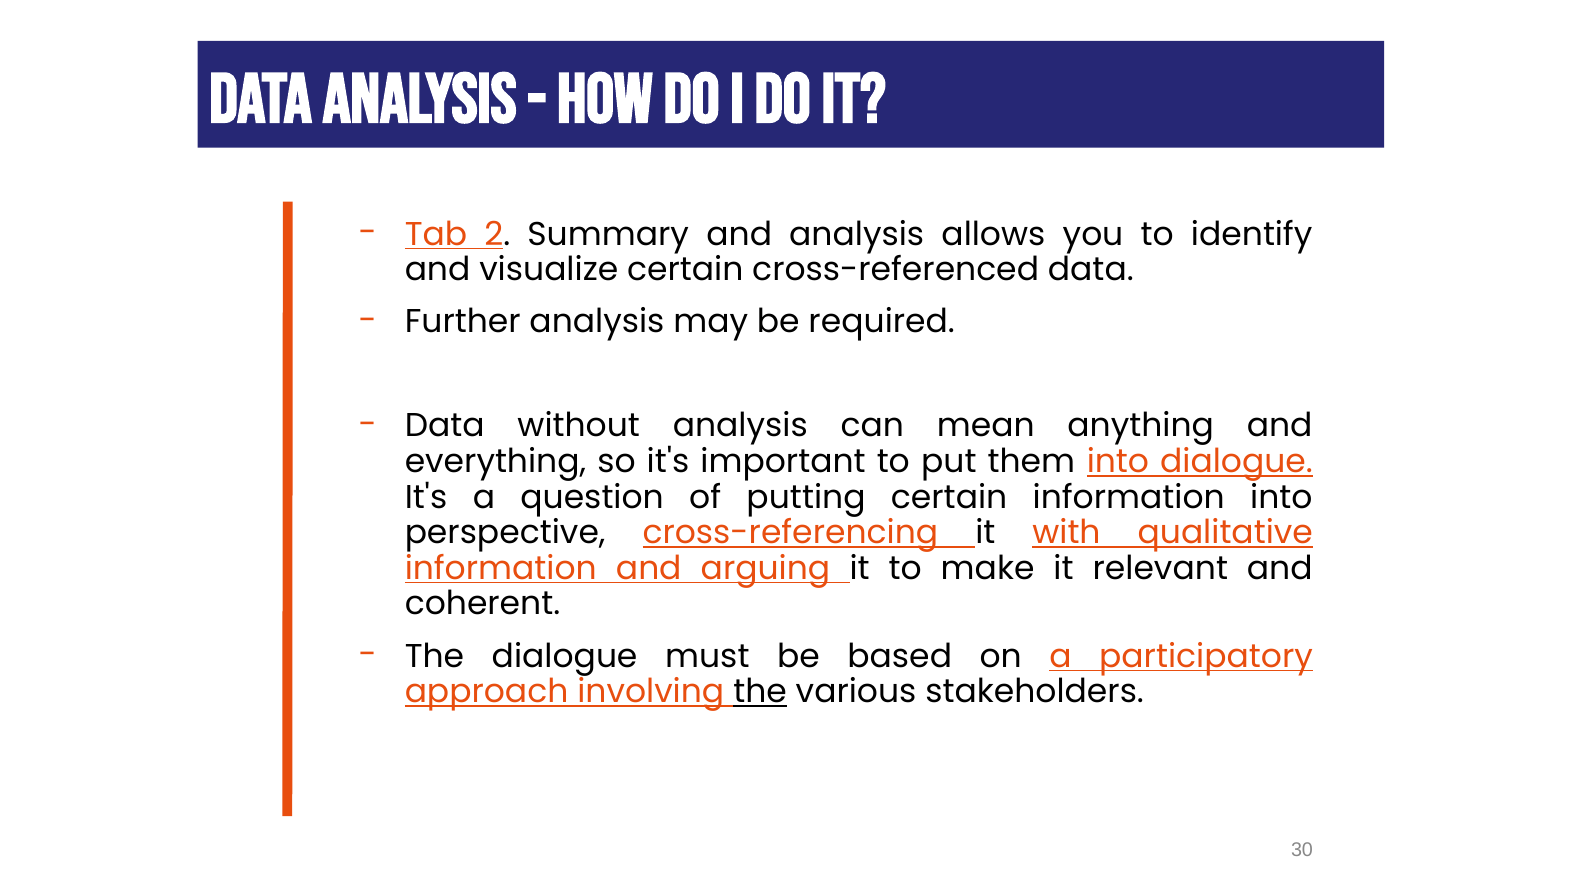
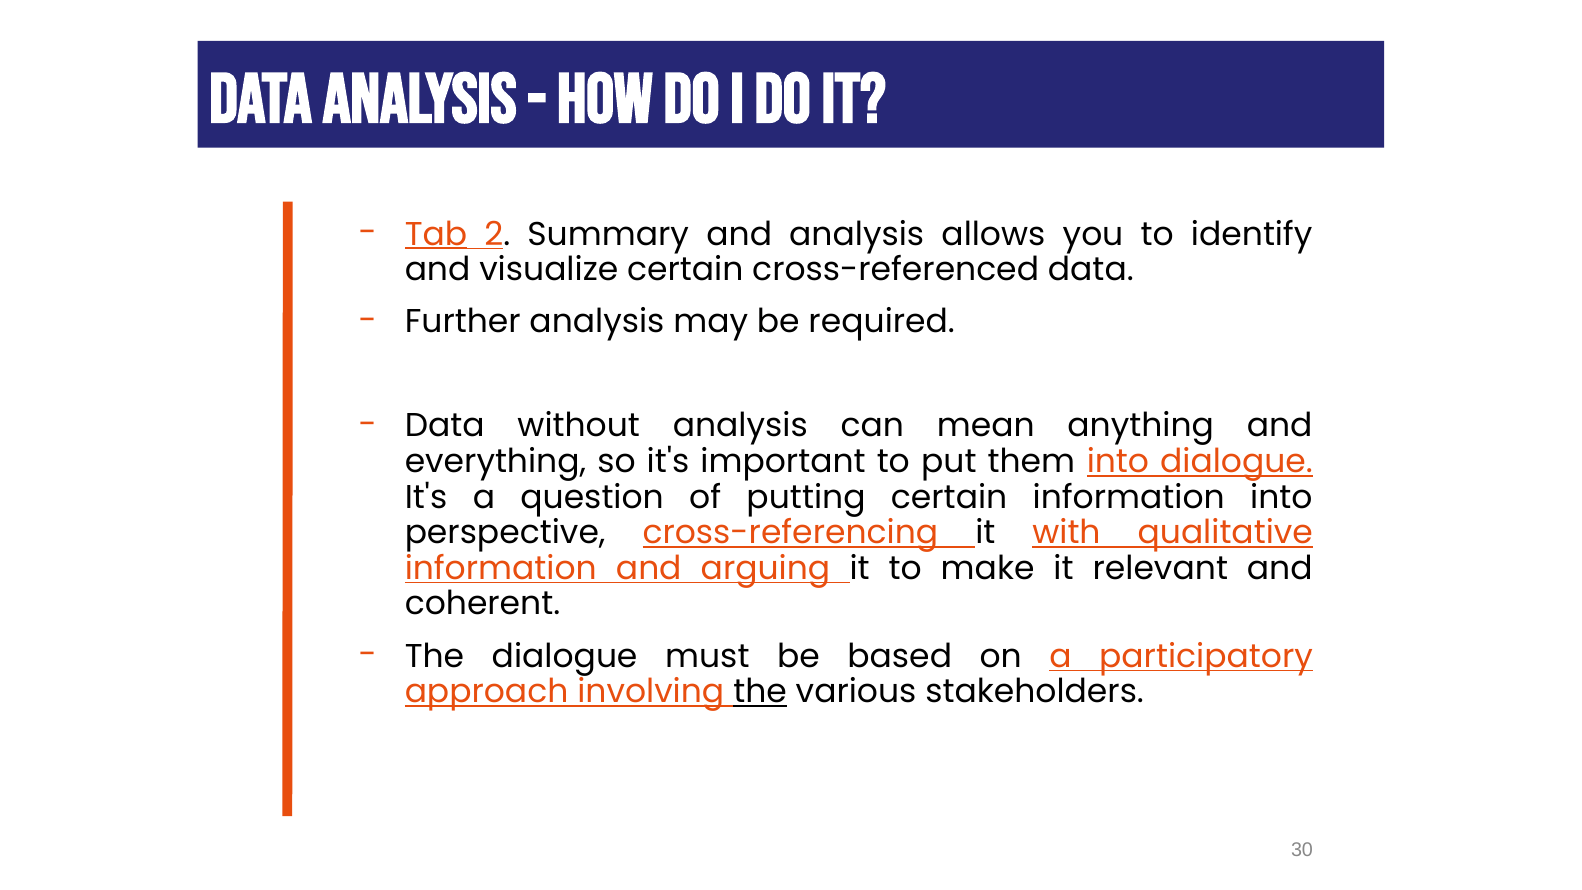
Tab underline: none -> present
